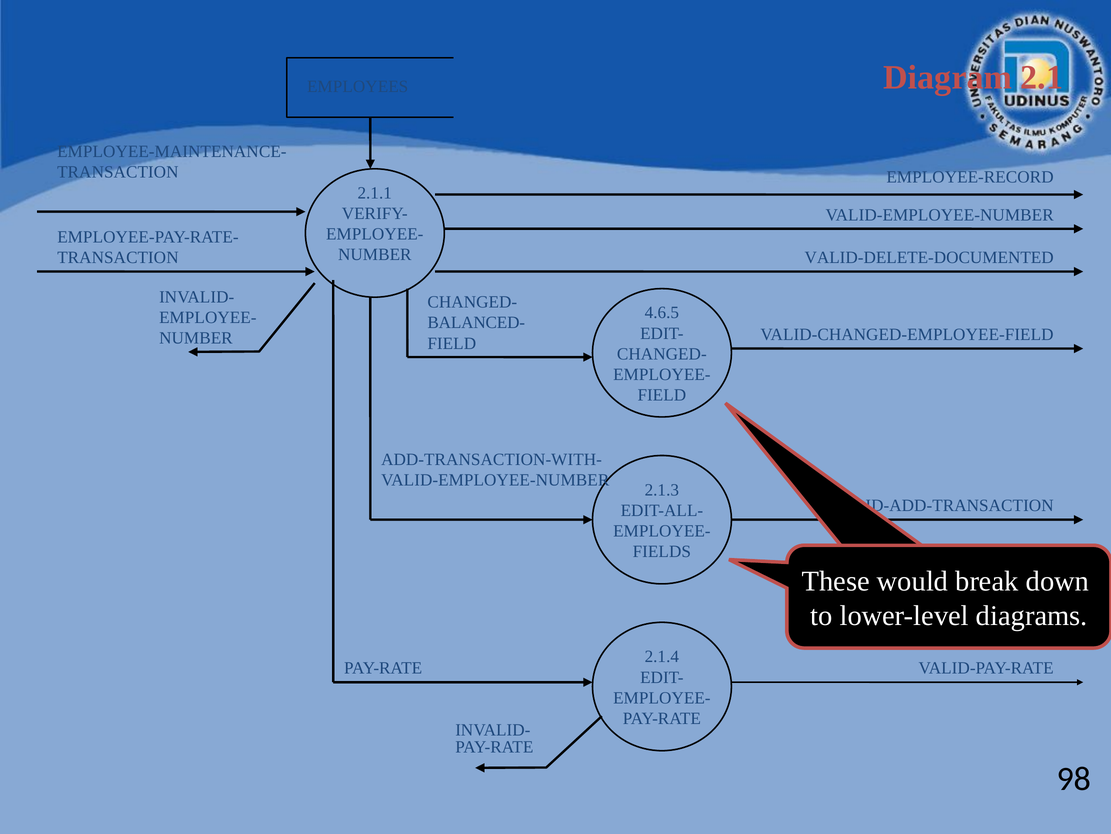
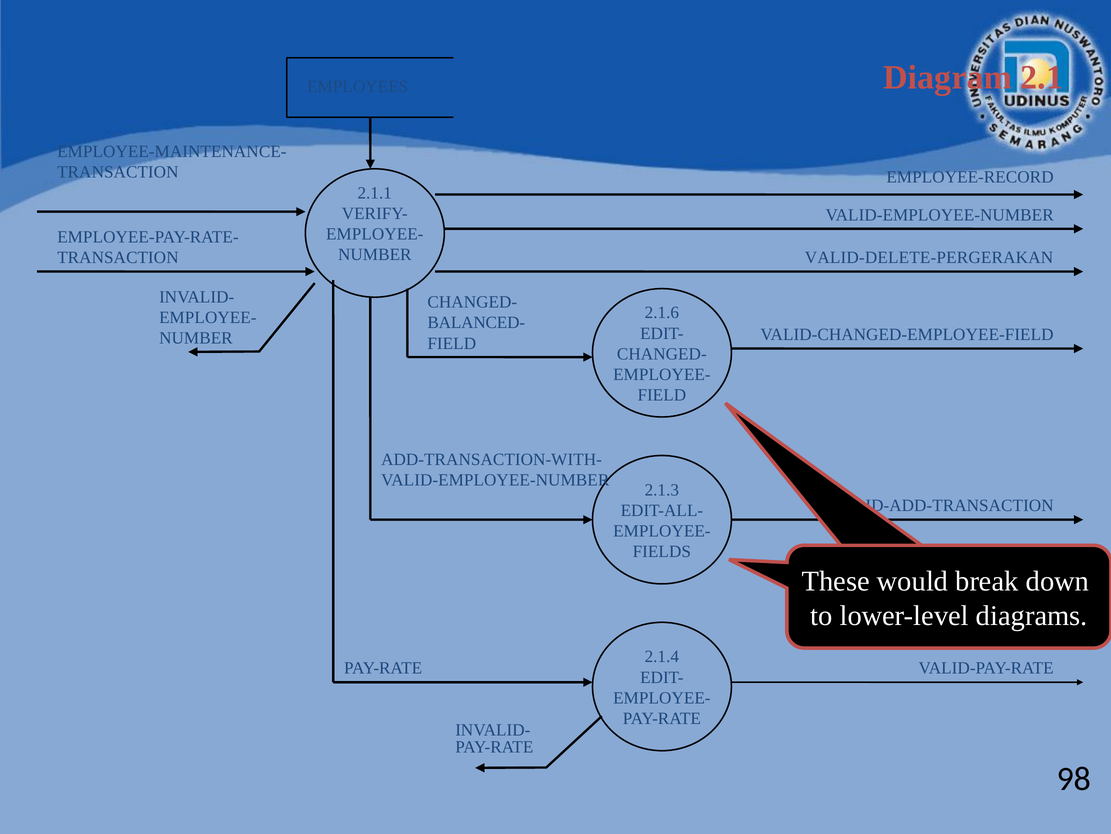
VALID-DELETE-DOCUMENTED: VALID-DELETE-DOCUMENTED -> VALID-DELETE-PERGERAKAN
4.6.5: 4.6.5 -> 2.1.6
